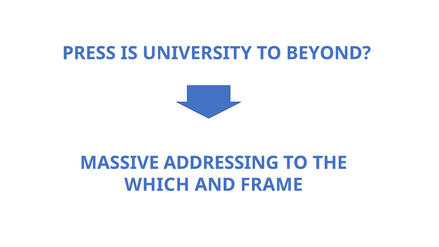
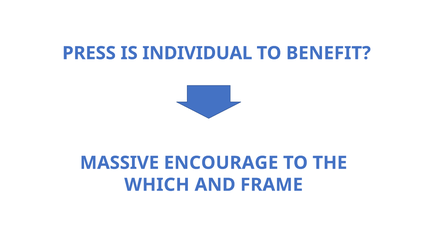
UNIVERSITY: UNIVERSITY -> INDIVIDUAL
BEYOND: BEYOND -> BENEFIT
ADDRESSING: ADDRESSING -> ENCOURAGE
